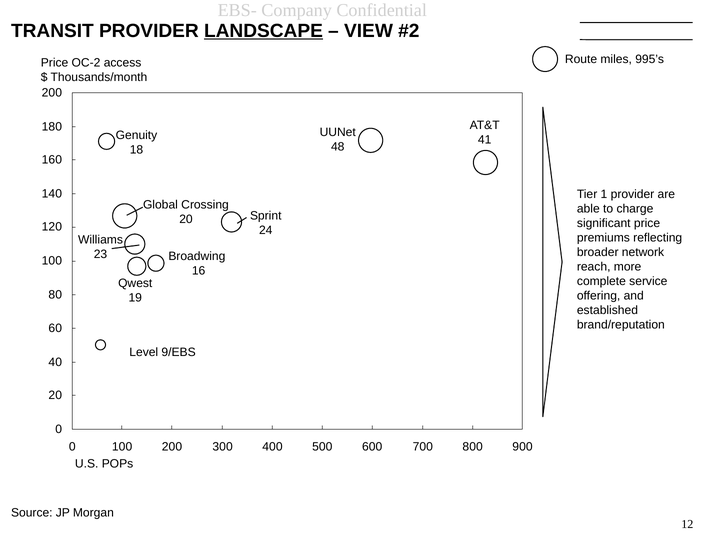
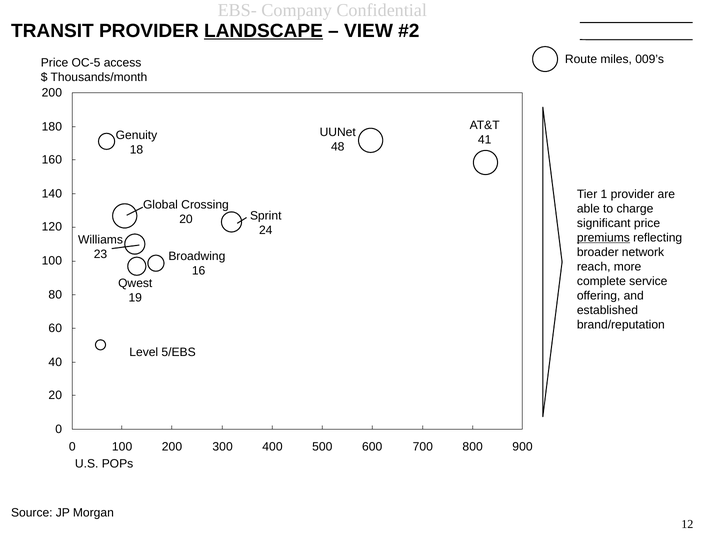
995’s: 995’s -> 009’s
OC-2: OC-2 -> OC-5
premiums underline: none -> present
9/EBS: 9/EBS -> 5/EBS
